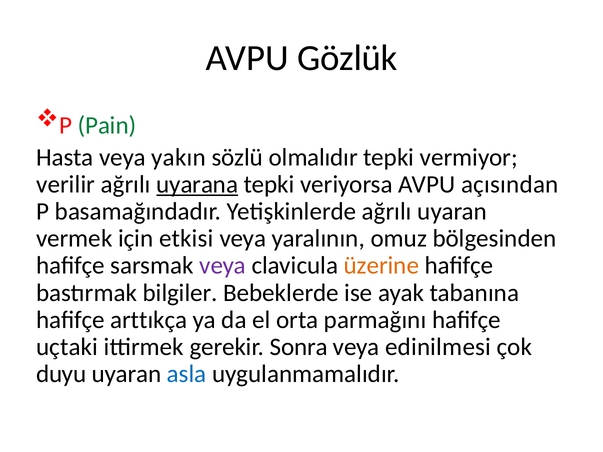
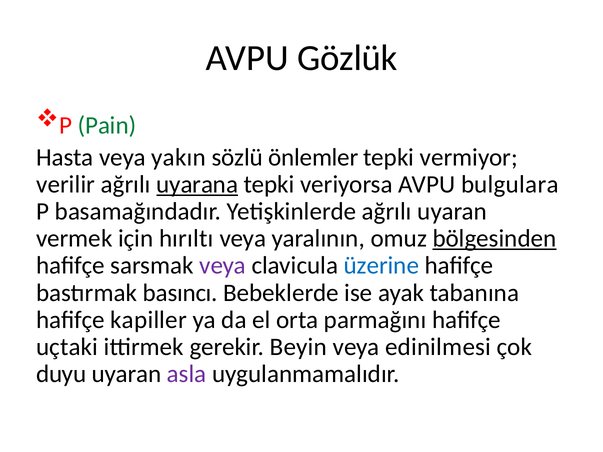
olmalıdır: olmalıdır -> önlemler
açısından: açısından -> bulgulara
etkisi: etkisi -> hırıltı
bölgesinden underline: none -> present
üzerine colour: orange -> blue
bilgiler: bilgiler -> basıncı
arttıkça: arttıkça -> kapiller
Sonra: Sonra -> Beyin
asla colour: blue -> purple
